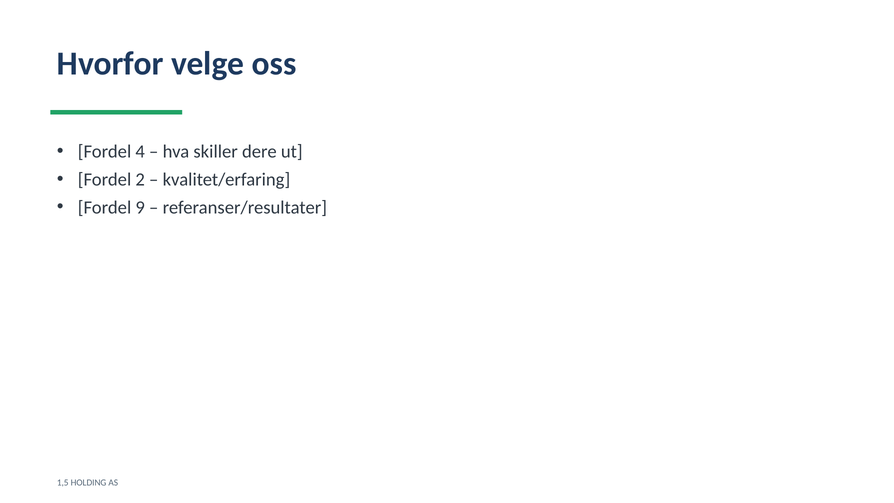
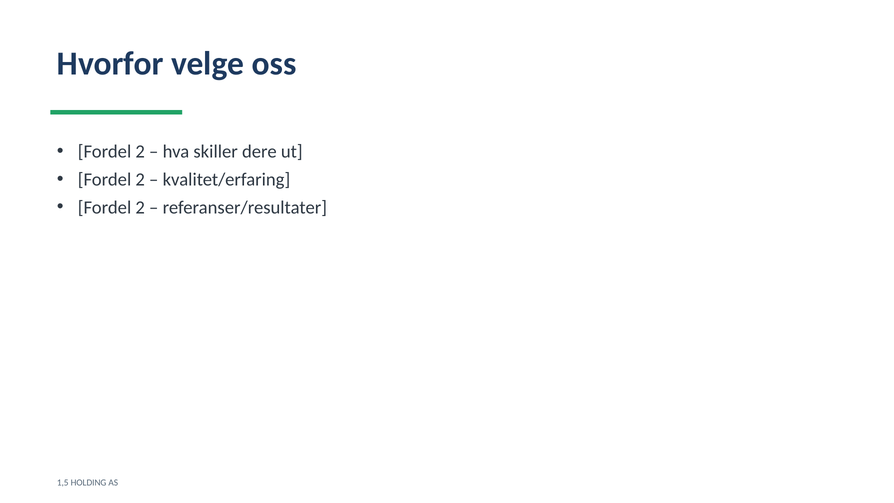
4 at (140, 151): 4 -> 2
9 at (140, 207): 9 -> 2
